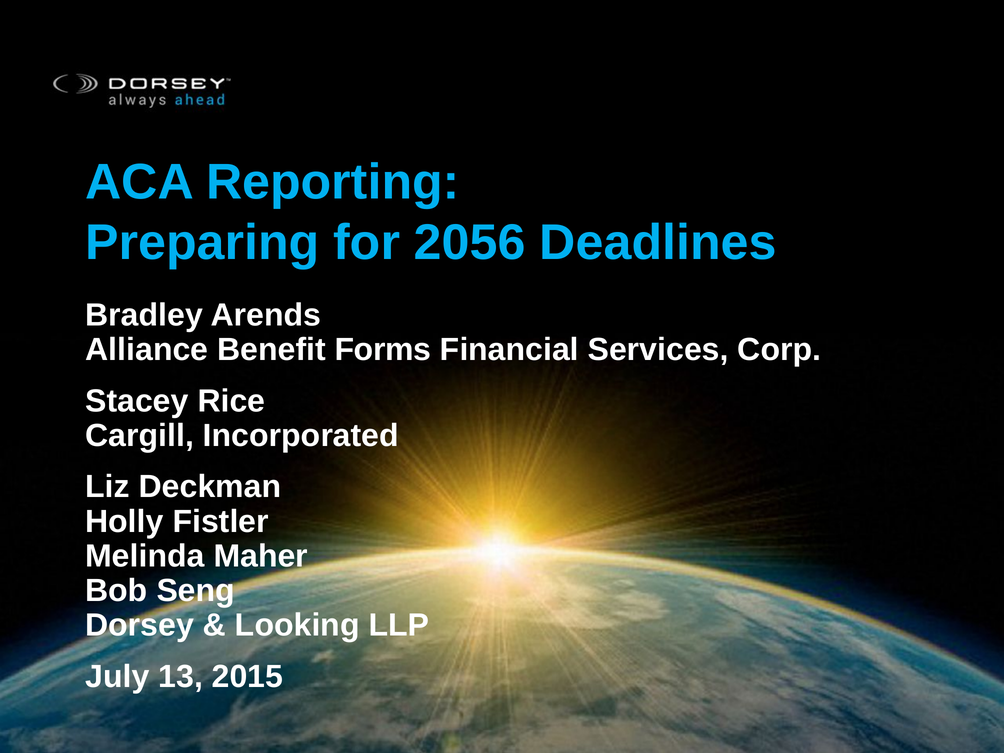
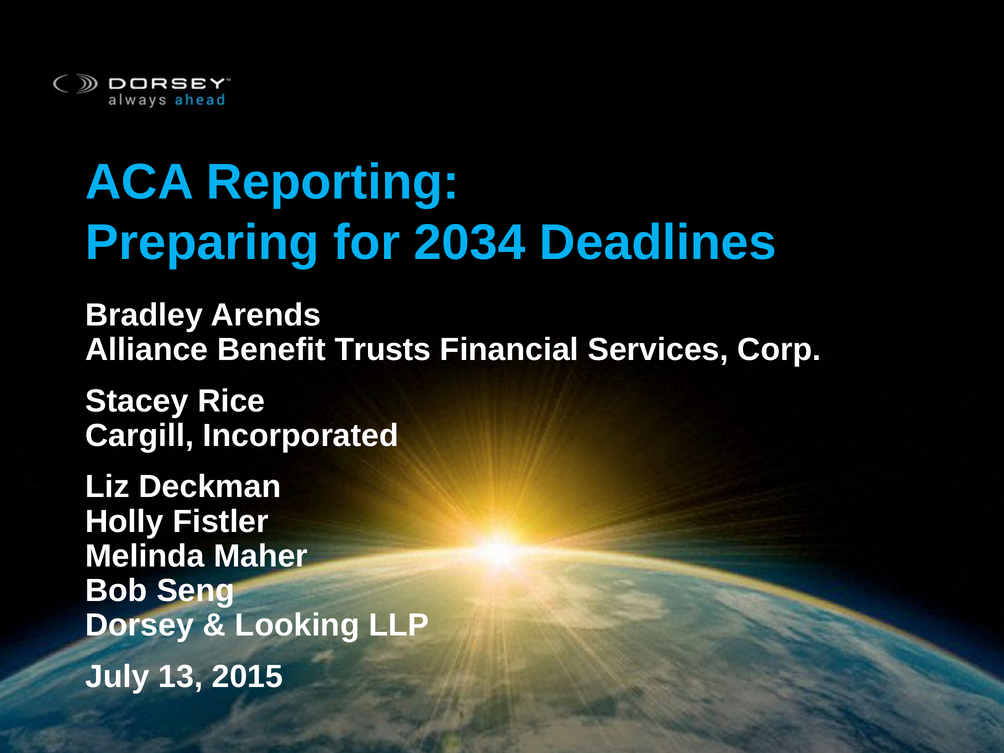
2056: 2056 -> 2034
Forms: Forms -> Trusts
